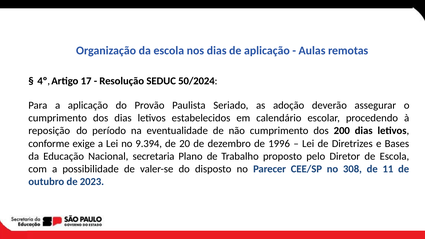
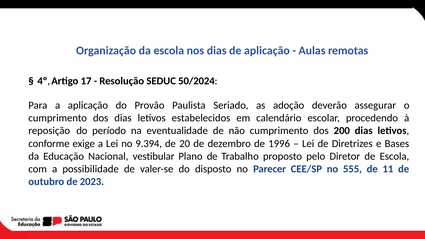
secretaria: secretaria -> vestibular
308: 308 -> 555
